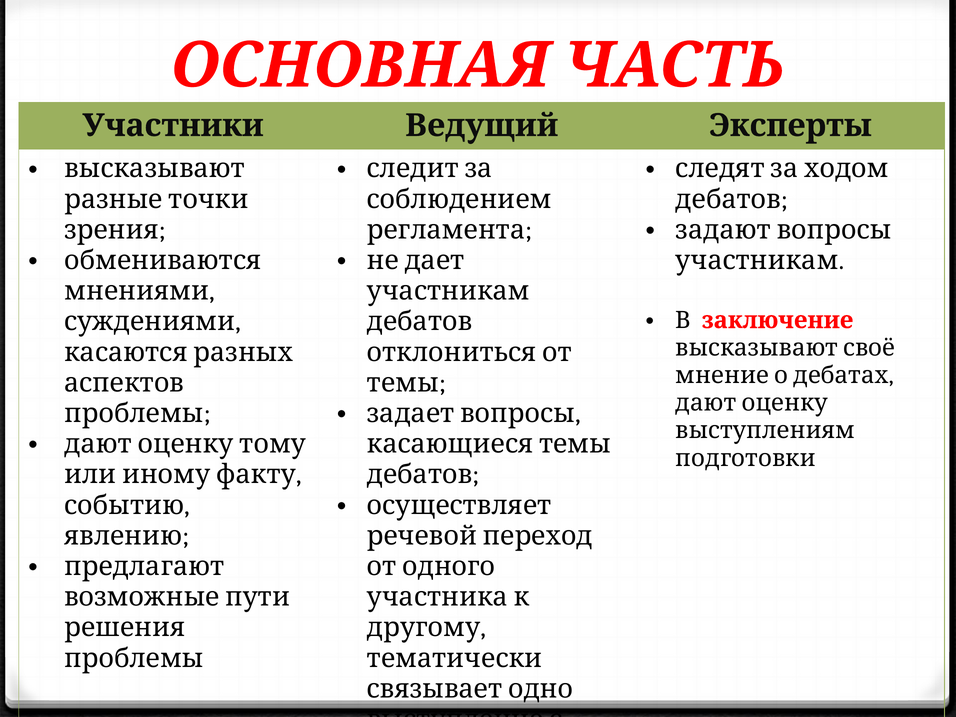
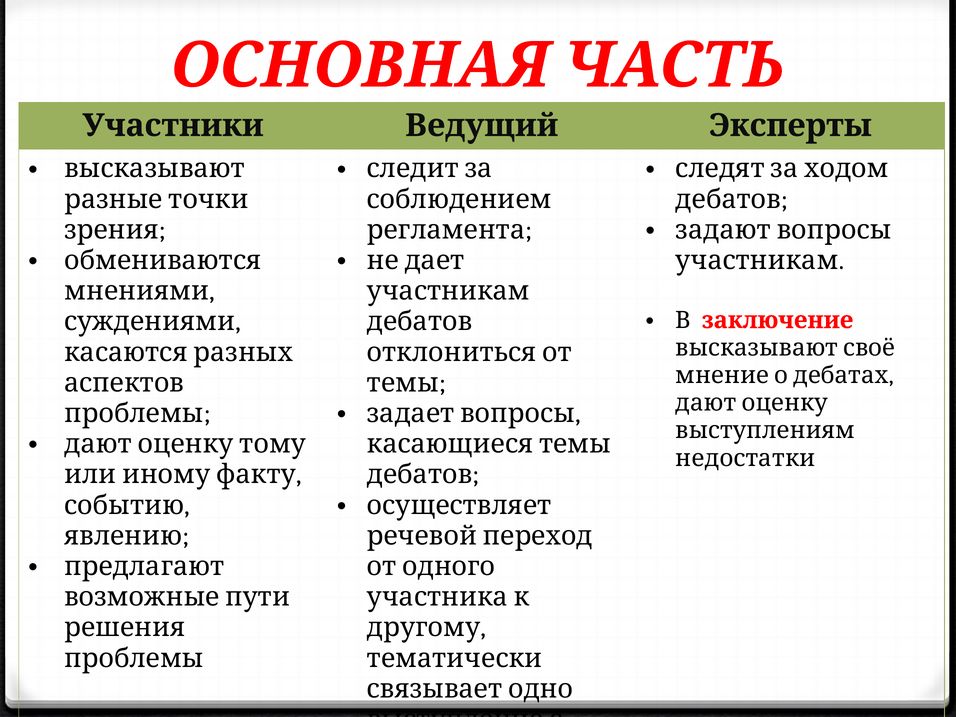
подготовки: подготовки -> недостатки
